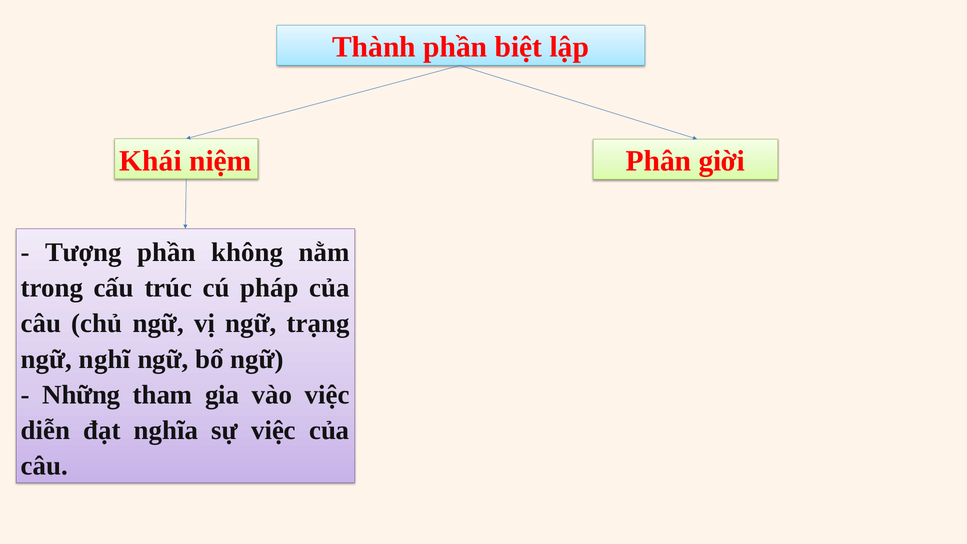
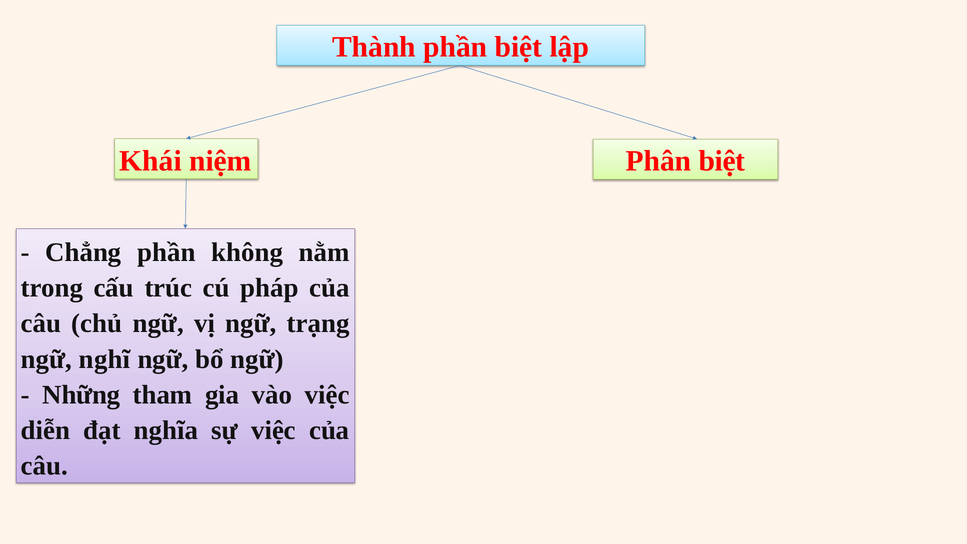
Phân giời: giời -> biệt
Tượng: Tượng -> Chẳng
